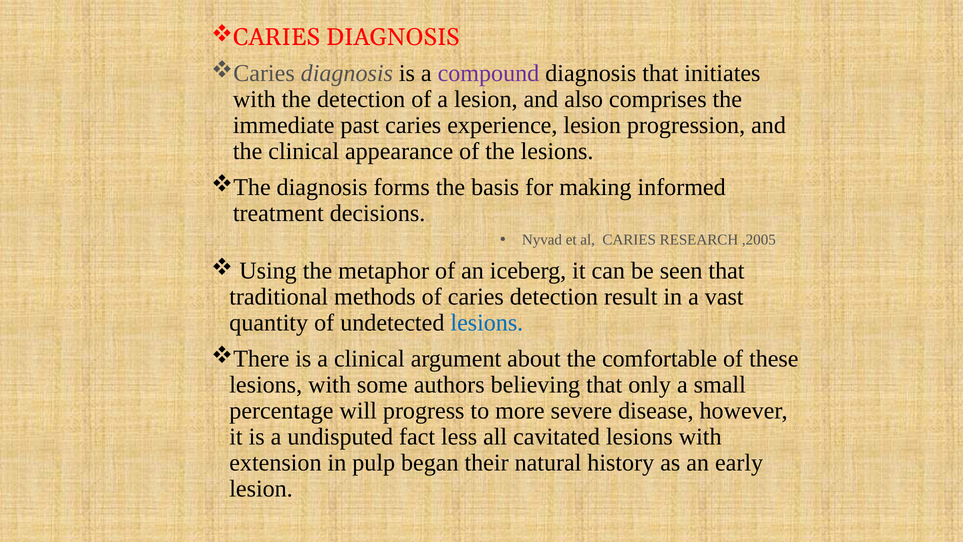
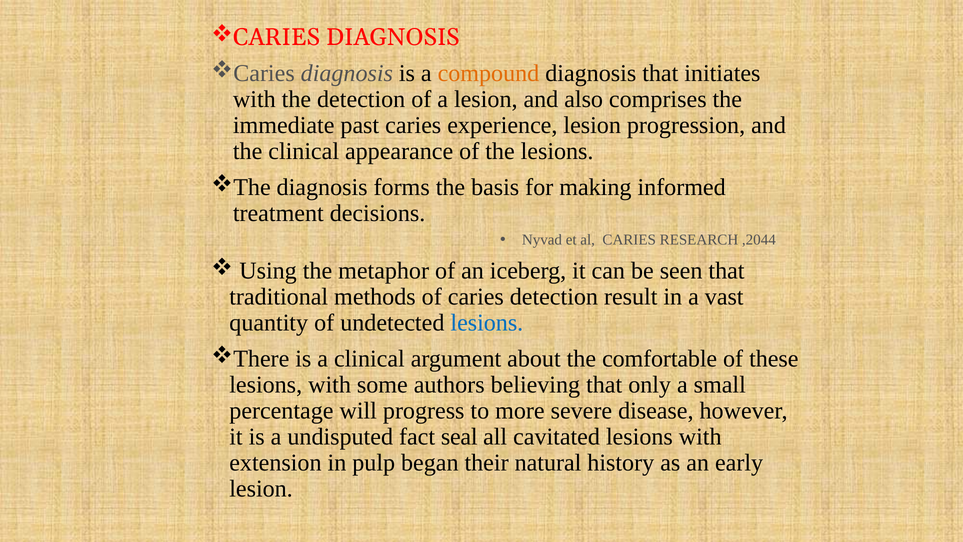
compound colour: purple -> orange
,2005: ,2005 -> ,2044
less: less -> seal
